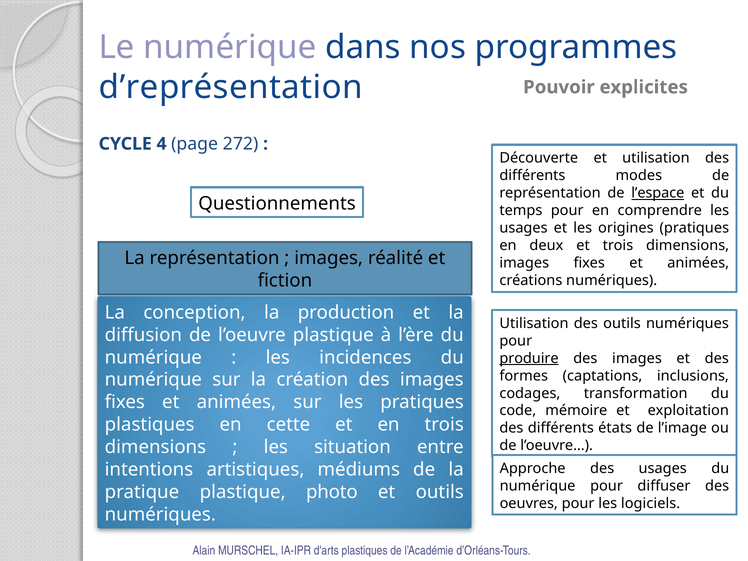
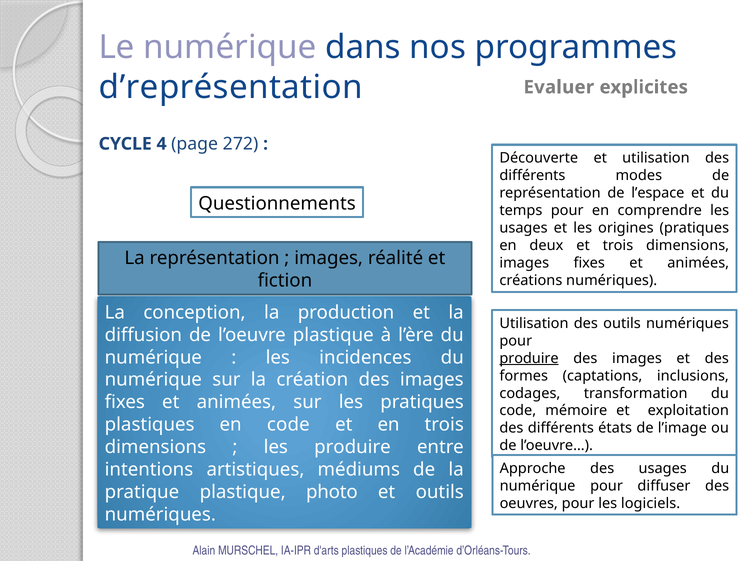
Pouvoir: Pouvoir -> Evaluer
l’espace underline: present -> none
en cette: cette -> code
les situation: situation -> produire
